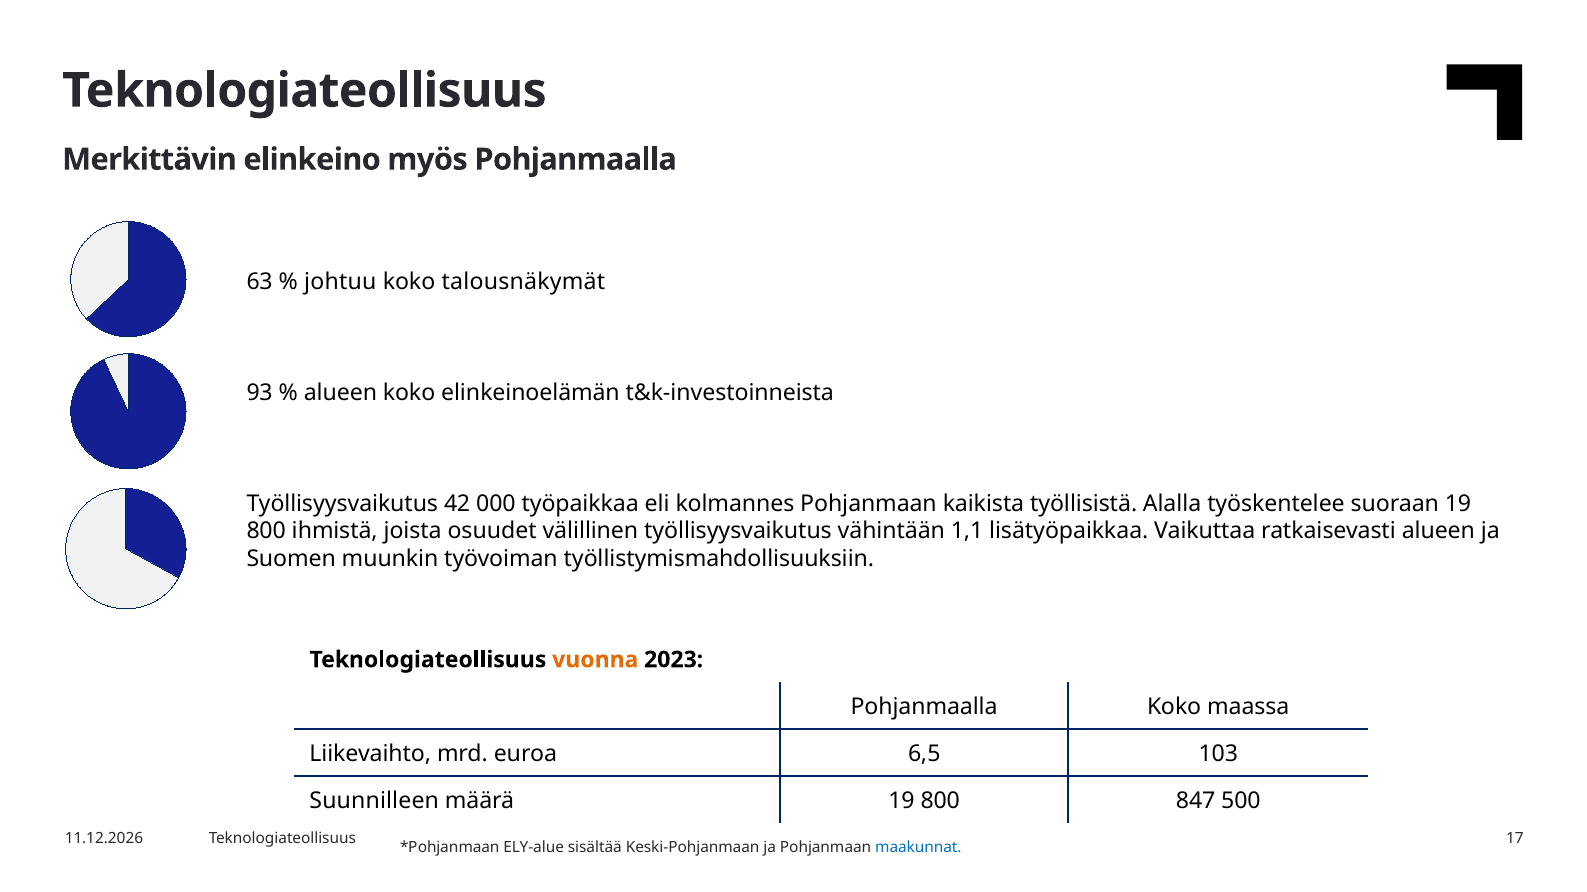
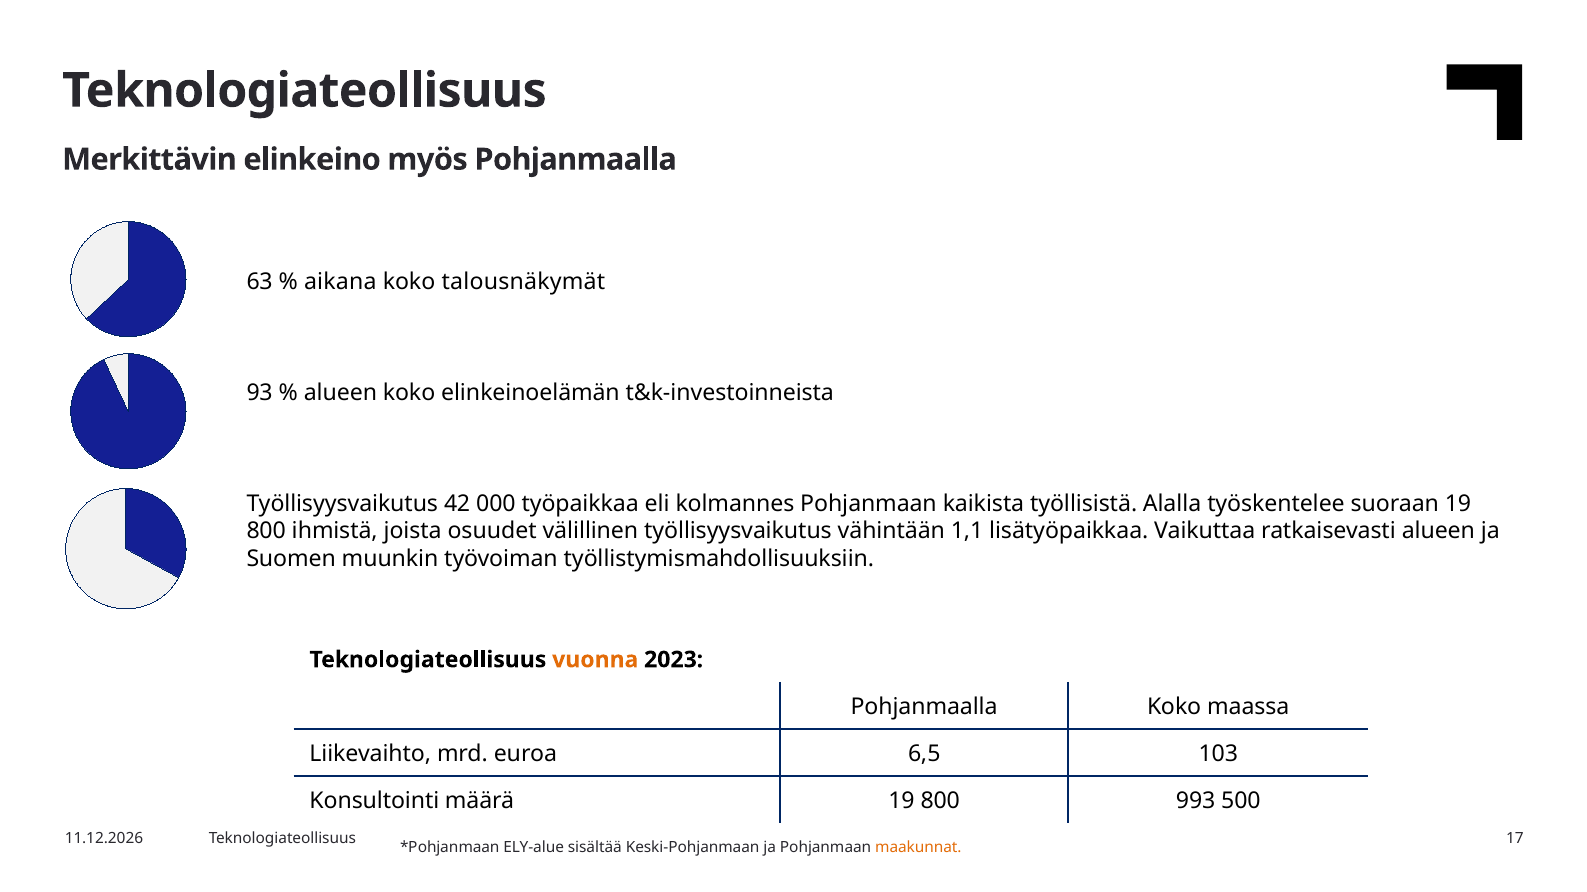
johtuu: johtuu -> aikana
Suunnilleen: Suunnilleen -> Konsultointi
847: 847 -> 993
maakunnat colour: blue -> orange
